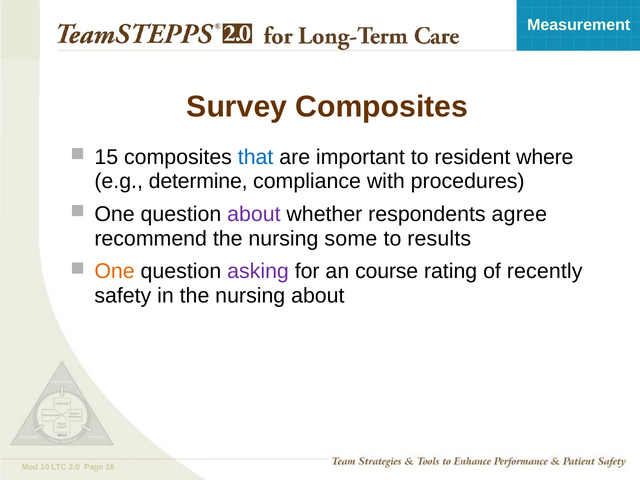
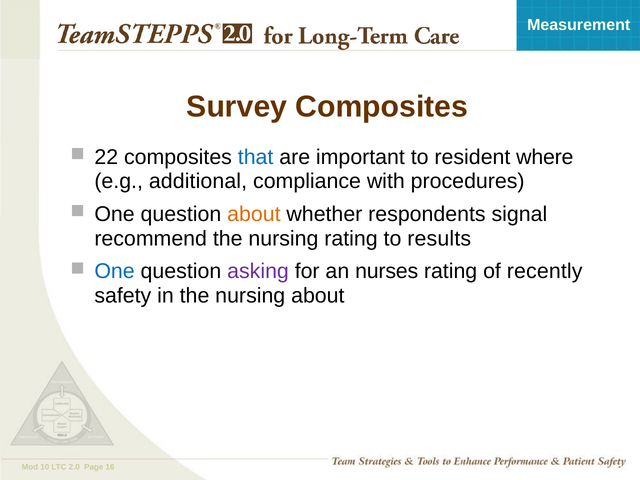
15: 15 -> 22
determine: determine -> additional
about at (254, 214) colour: purple -> orange
agree: agree -> signal
nursing some: some -> rating
One at (115, 271) colour: orange -> blue
course: course -> nurses
